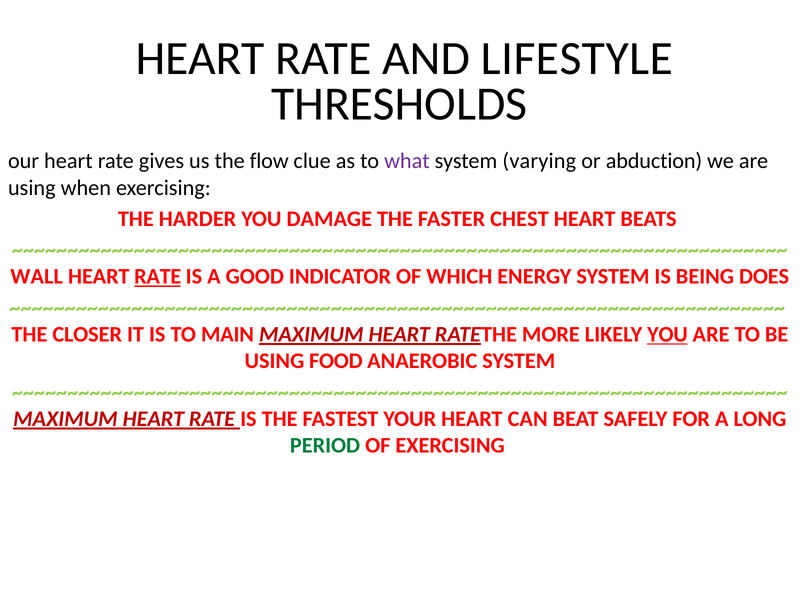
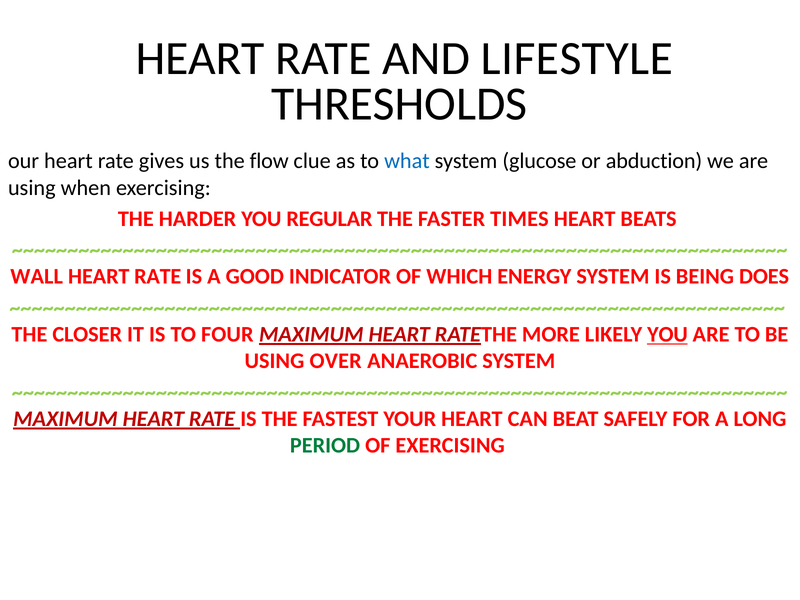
what colour: purple -> blue
varying: varying -> glucose
DAMAGE: DAMAGE -> REGULAR
CHEST: CHEST -> TIMES
RATE at (158, 277) underline: present -> none
MAIN: MAIN -> FOUR
FOOD: FOOD -> OVER
